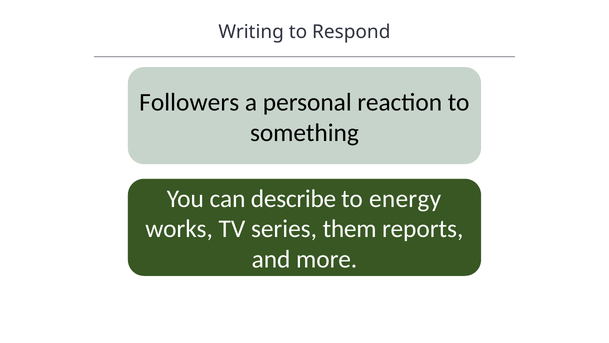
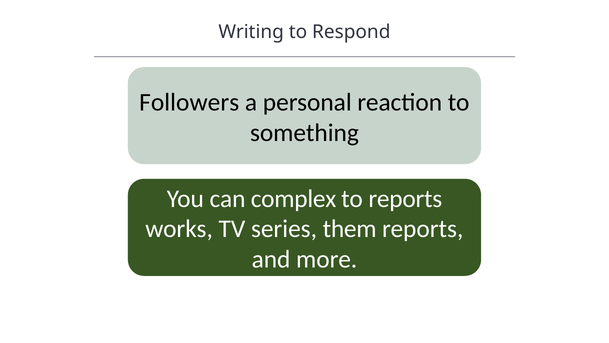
describe: describe -> complex
to energy: energy -> reports
